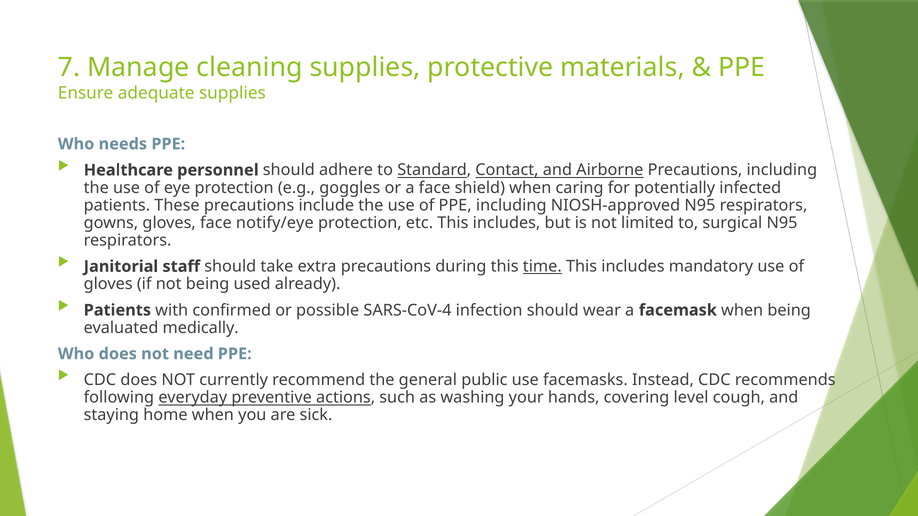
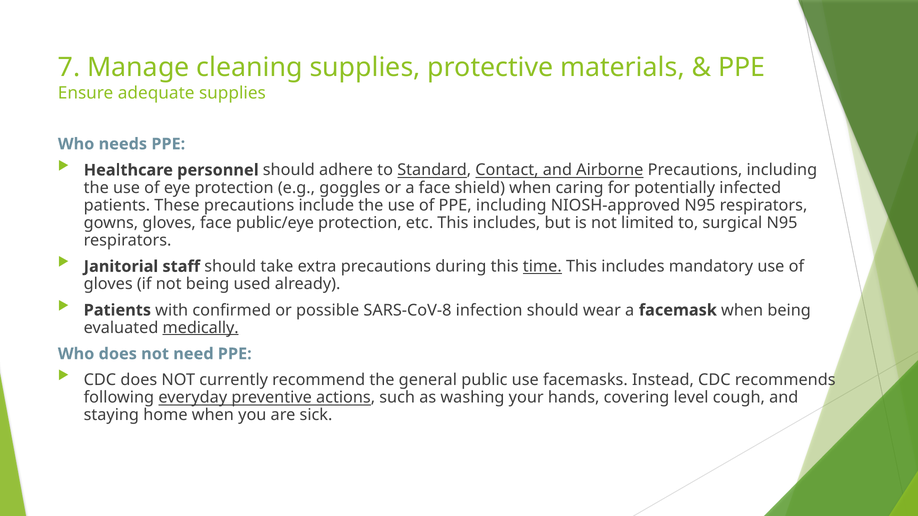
notify/eye: notify/eye -> public/eye
SARS-CoV-4: SARS-CoV-4 -> SARS-CoV-8
medically underline: none -> present
